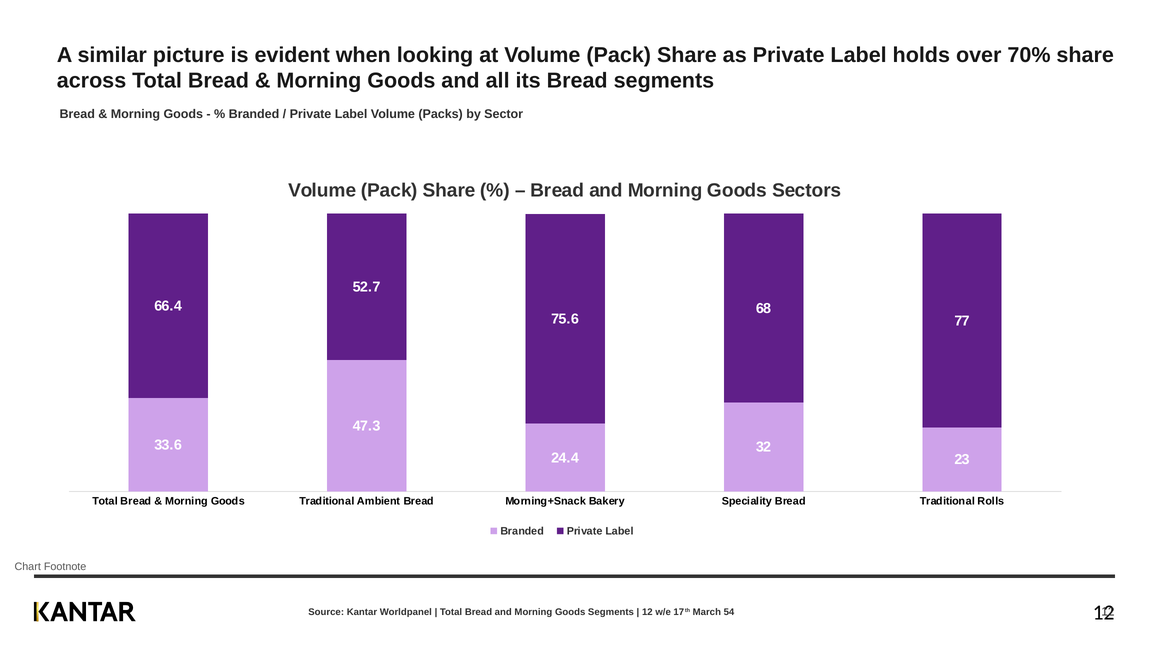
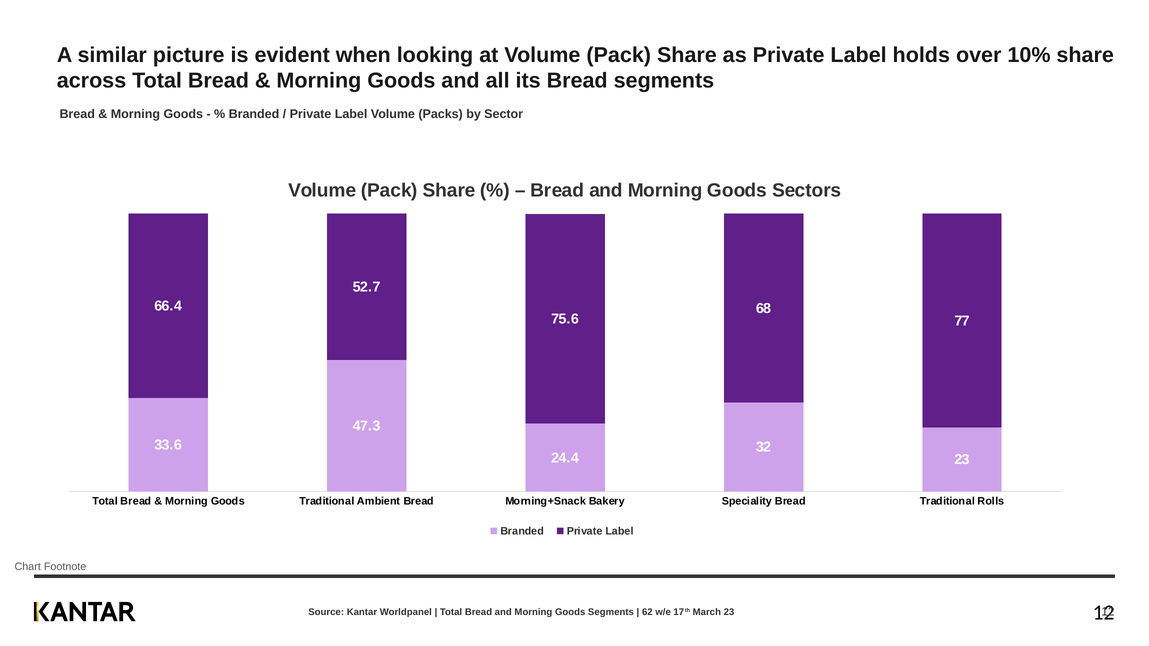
70%: 70% -> 10%
12 at (647, 612): 12 -> 62
March 54: 54 -> 23
